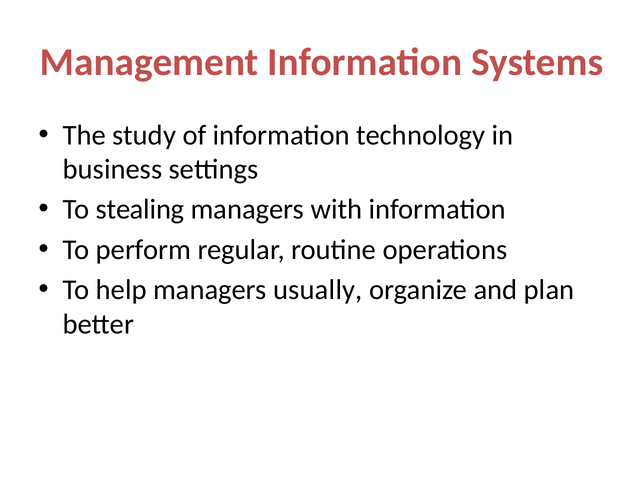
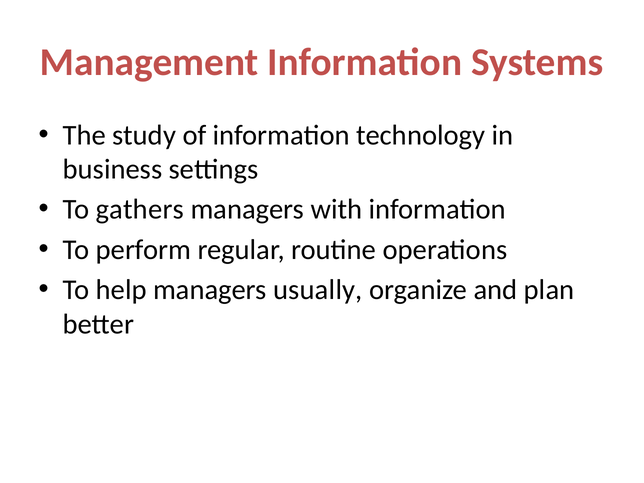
stealing: stealing -> gathers
